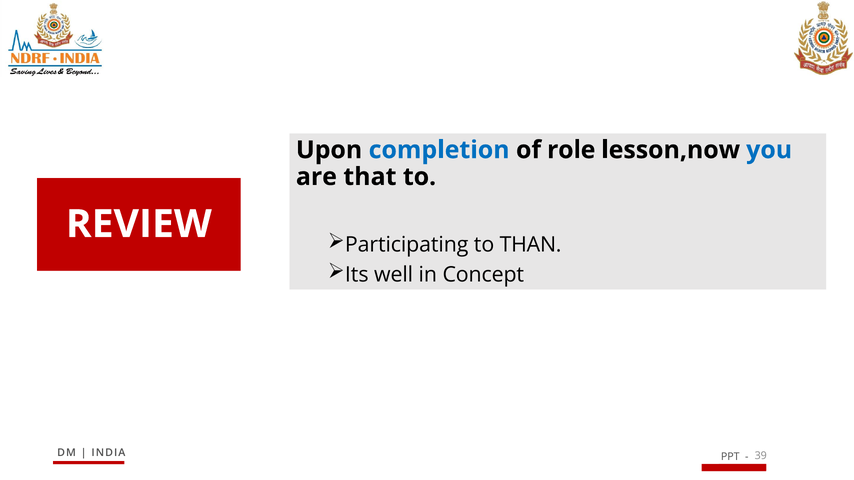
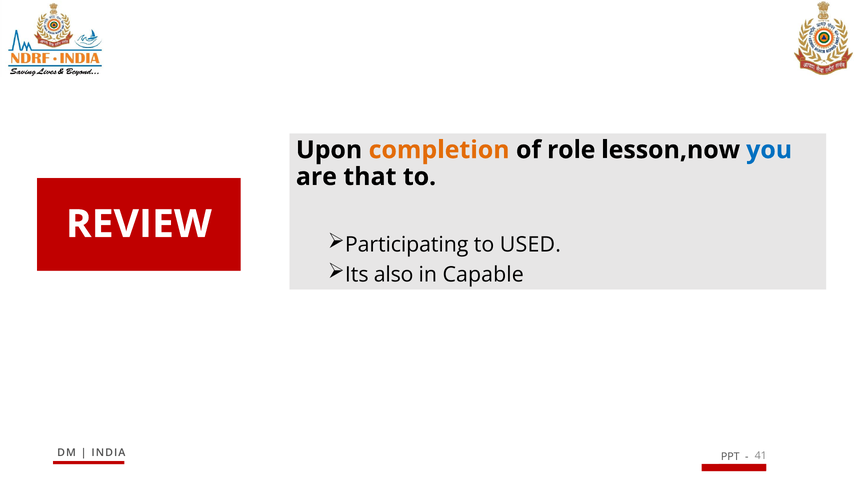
completion colour: blue -> orange
THAN: THAN -> USED
well: well -> also
Concept: Concept -> Capable
39: 39 -> 41
